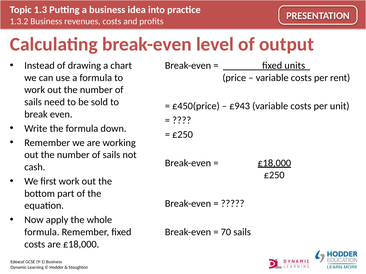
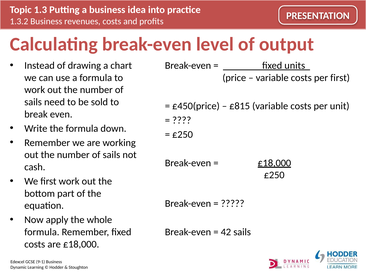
per rent: rent -> first
£943: £943 -> £815
70: 70 -> 42
